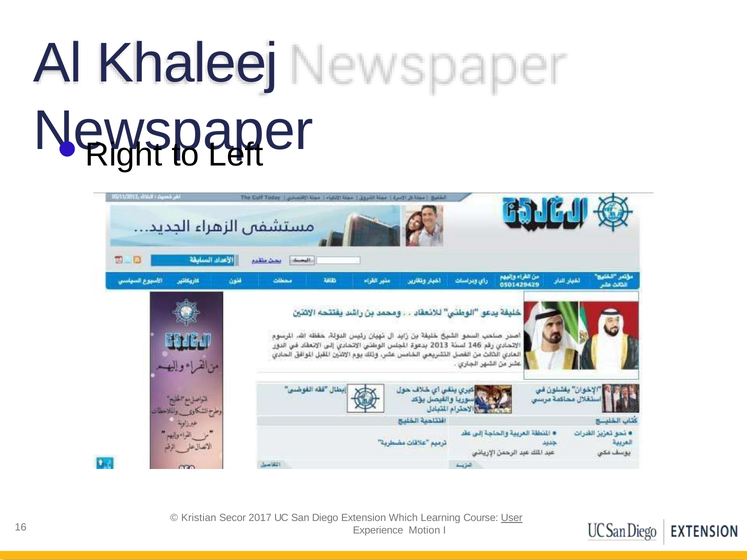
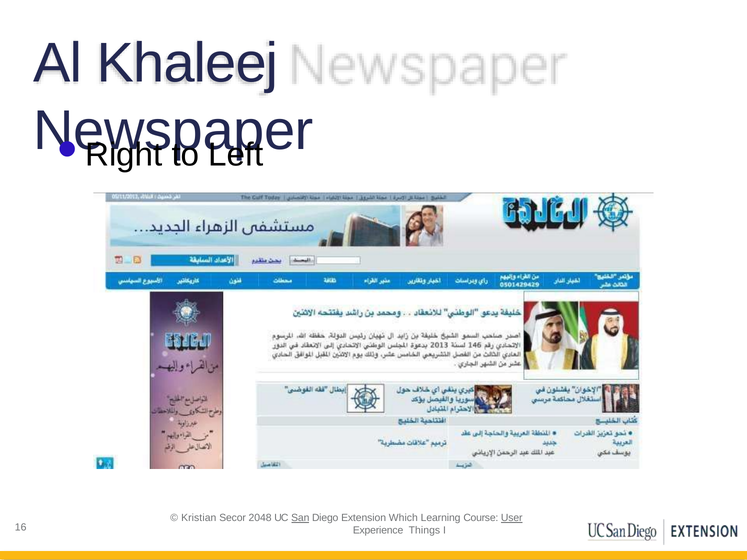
2017: 2017 -> 2048
San underline: none -> present
Motion: Motion -> Things
